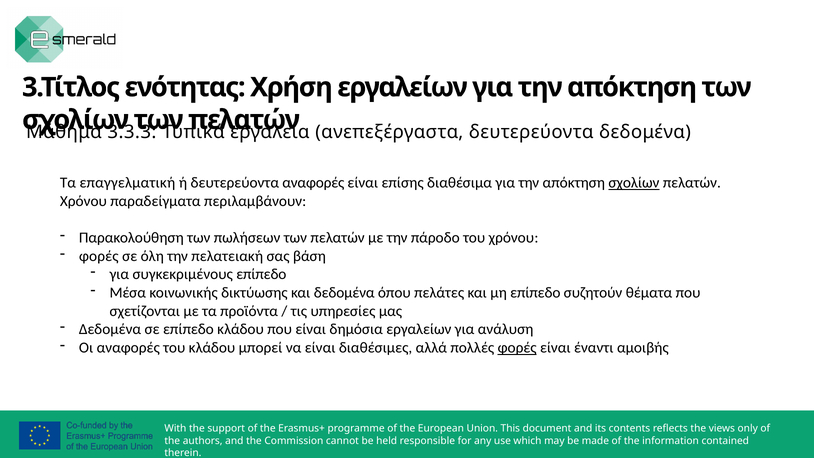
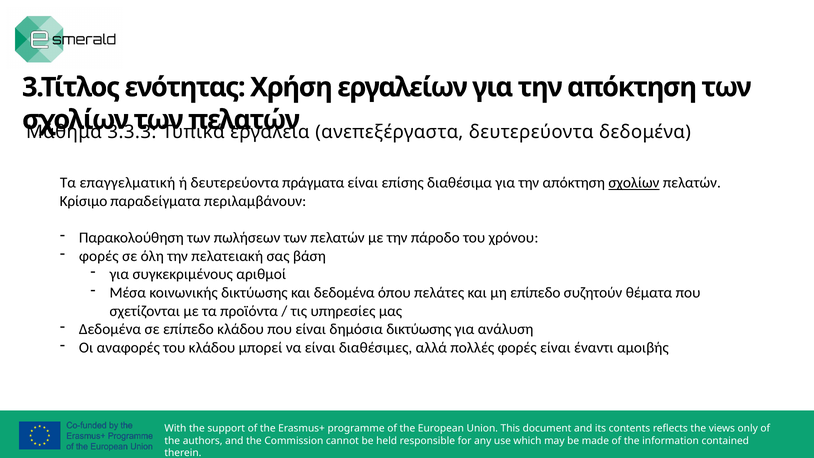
δευτερεύοντα αναφορές: αναφορές -> πράγματα
Χρόνου at (83, 201): Χρόνου -> Κρίσιμο
συγκεκριμένους επίπεδο: επίπεδο -> αριθμοί
δημόσια εργαλείων: εργαλείων -> δικτύωσης
φορές at (517, 348) underline: present -> none
